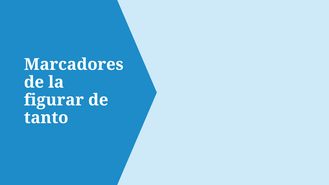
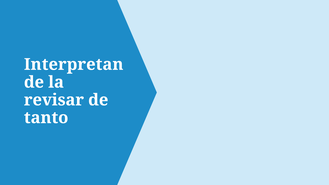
Marcadores: Marcadores -> Interpretan
figurar: figurar -> revisar
